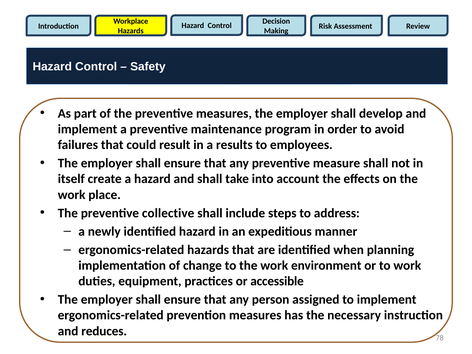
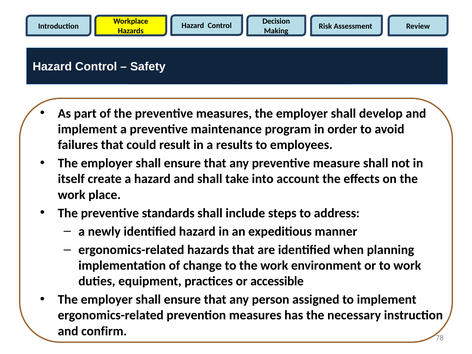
collective: collective -> standards
reduces: reduces -> confirm
